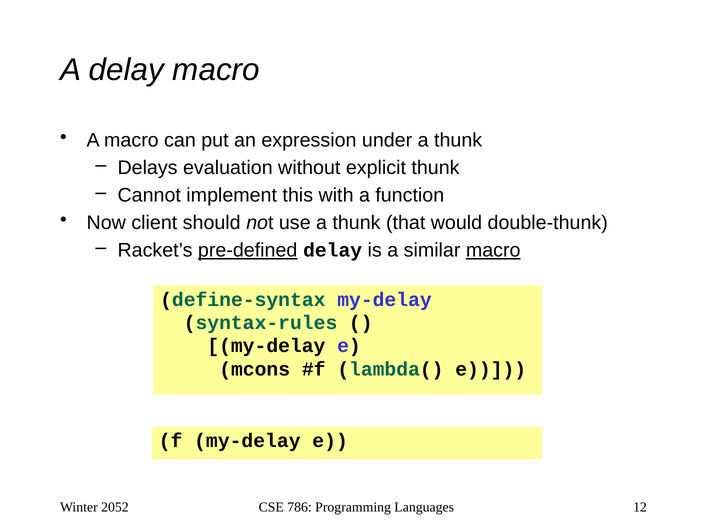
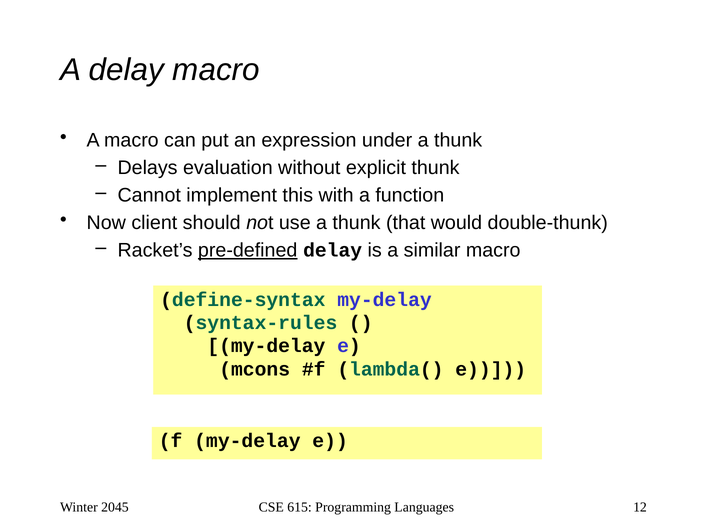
macro at (493, 250) underline: present -> none
2052: 2052 -> 2045
786: 786 -> 615
